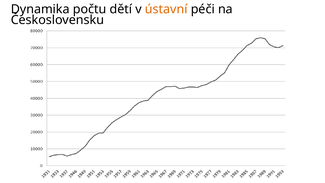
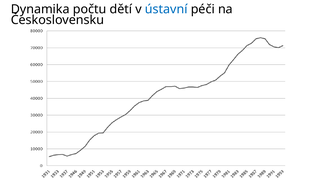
ústavní colour: orange -> blue
